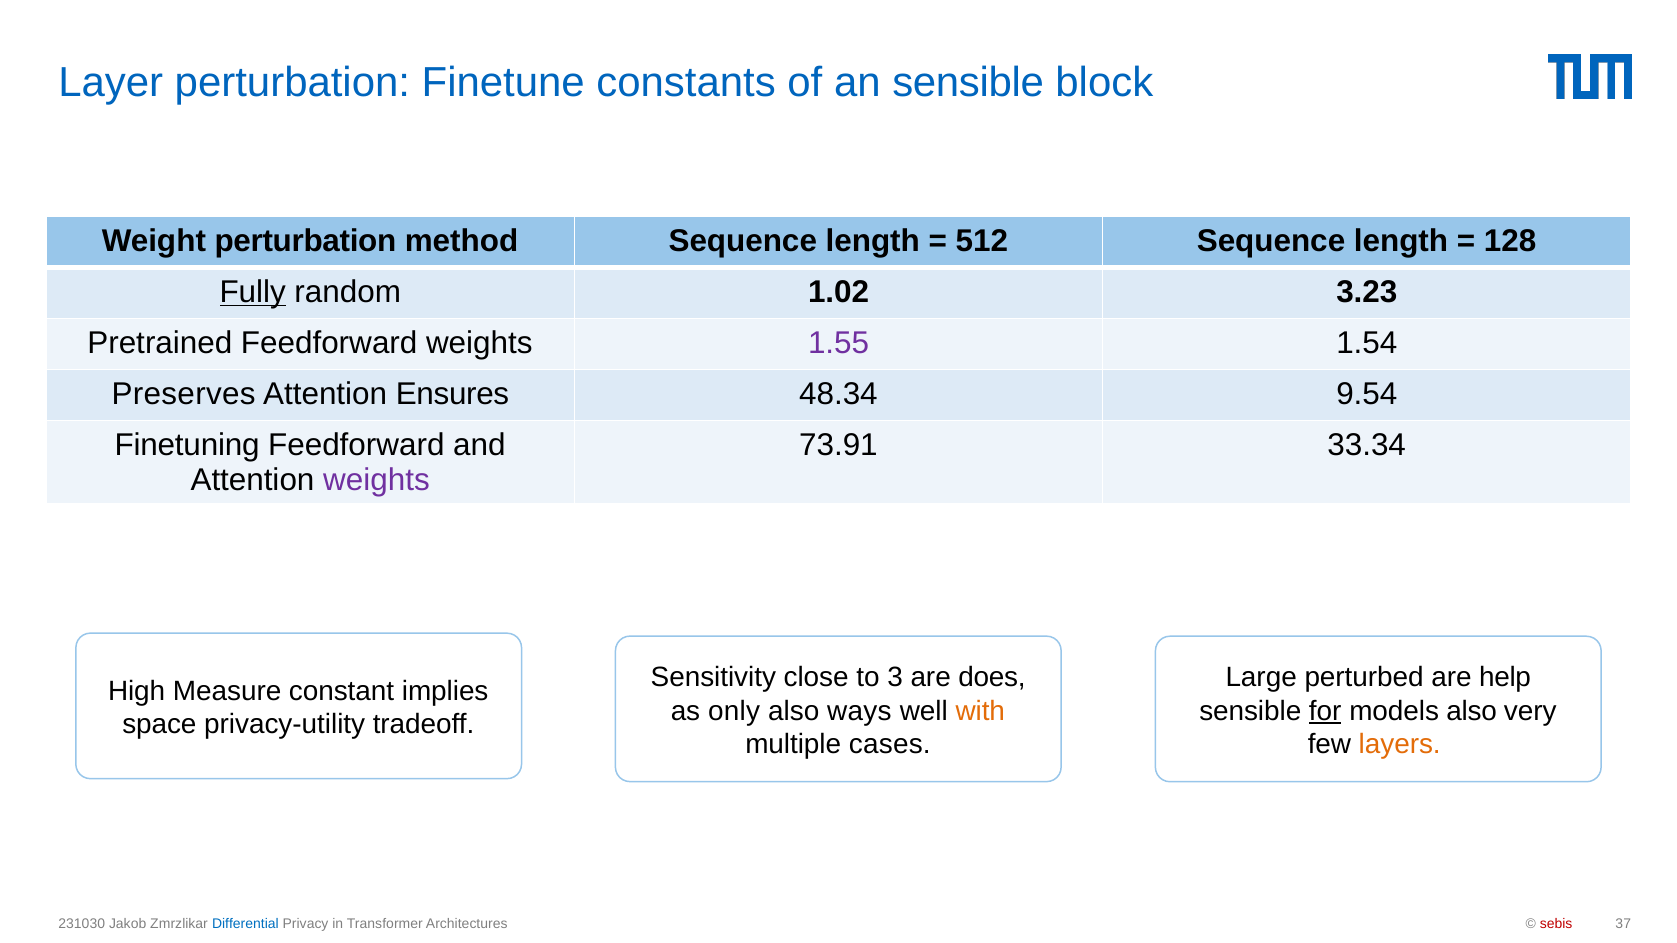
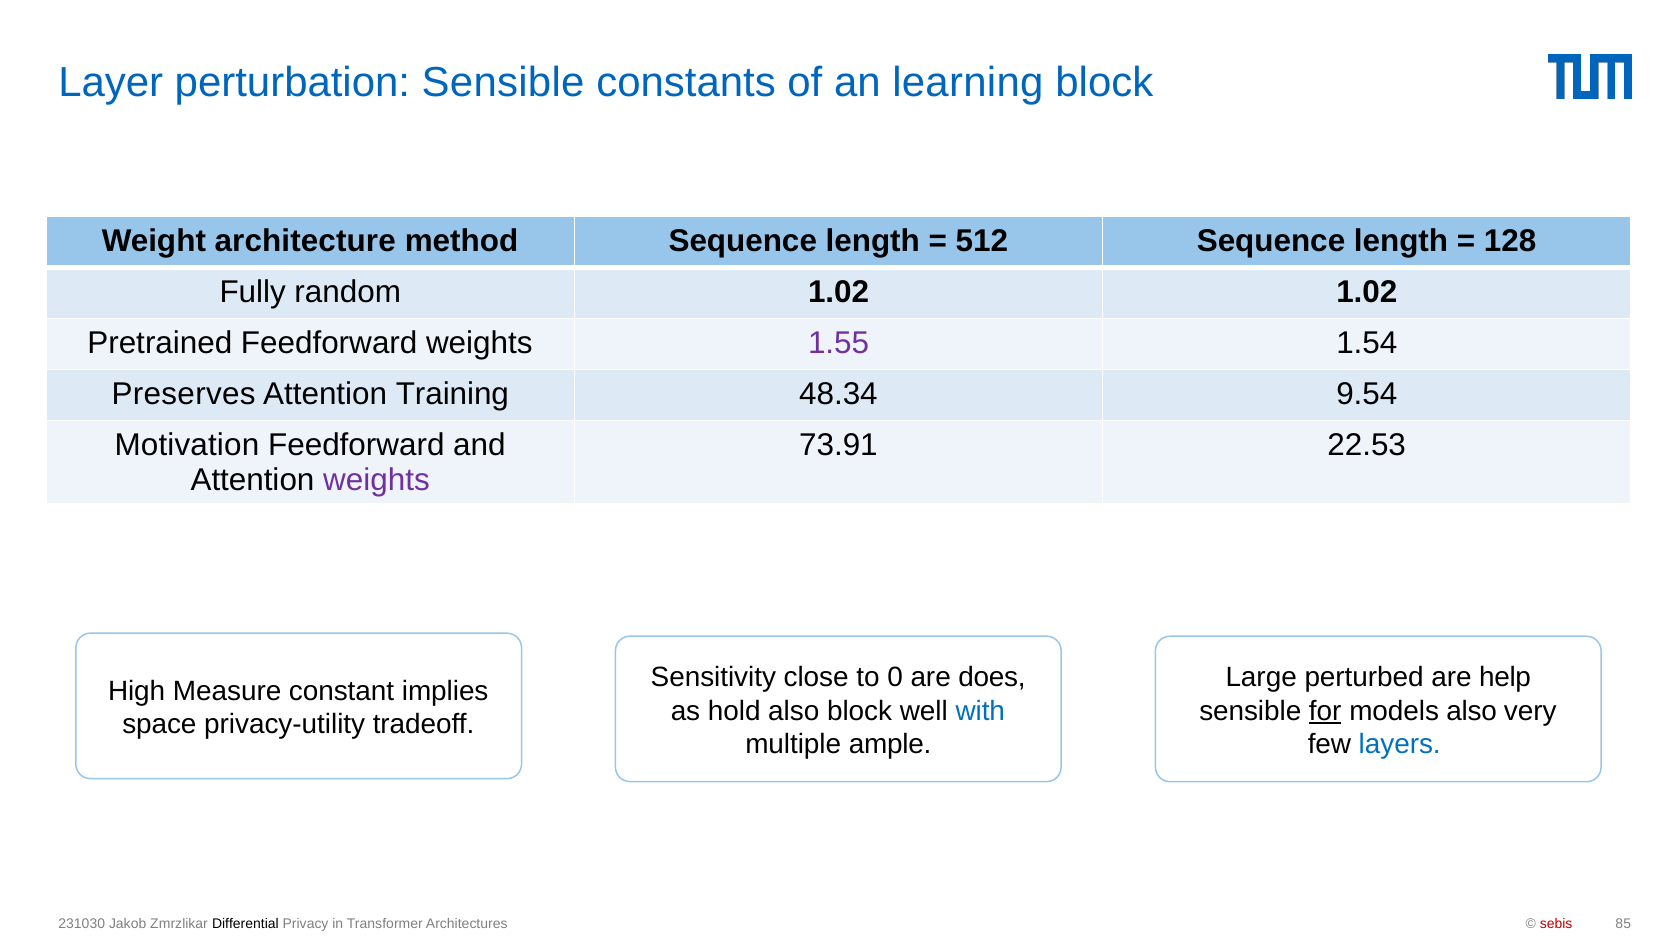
perturbation Finetune: Finetune -> Sensible
an sensible: sensible -> learning
Weight perturbation: perturbation -> architecture
Fully underline: present -> none
1.02 3.23: 3.23 -> 1.02
Ensures: Ensures -> Training
Finetuning: Finetuning -> Motivation
33.34: 33.34 -> 22.53
3: 3 -> 0
only: only -> hold
also ways: ways -> block
with colour: orange -> blue
cases: cases -> ample
layers colour: orange -> blue
Differential colour: blue -> black
37: 37 -> 85
